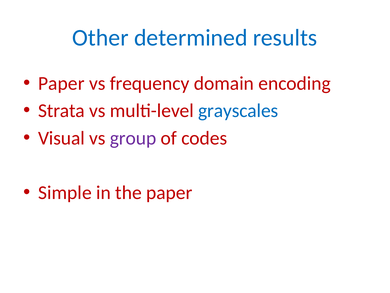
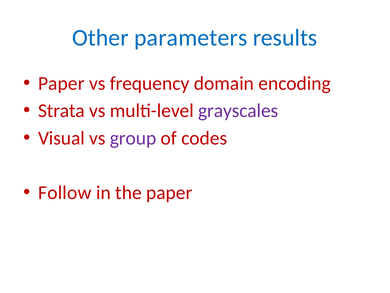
determined: determined -> parameters
grayscales colour: blue -> purple
Simple: Simple -> Follow
